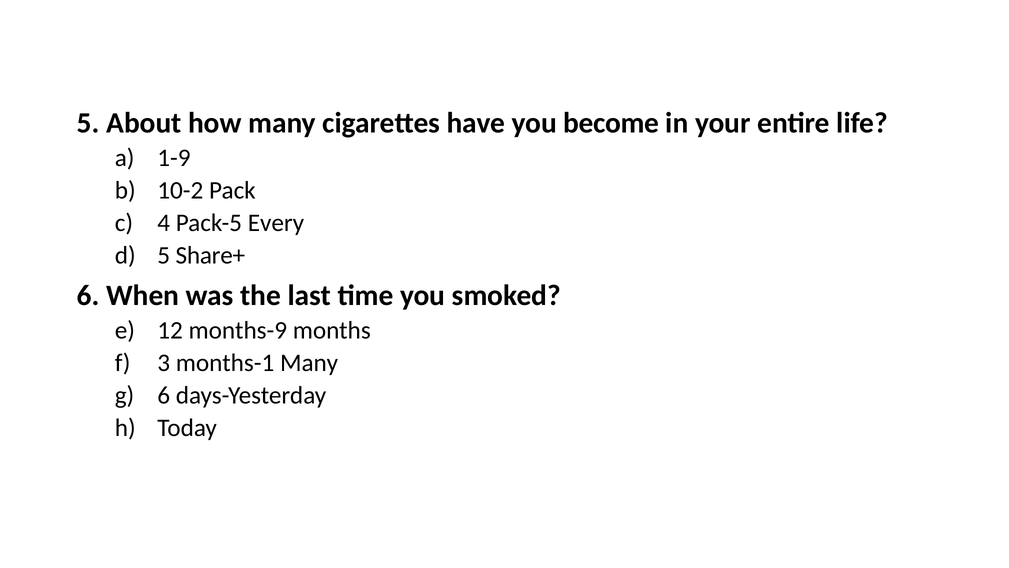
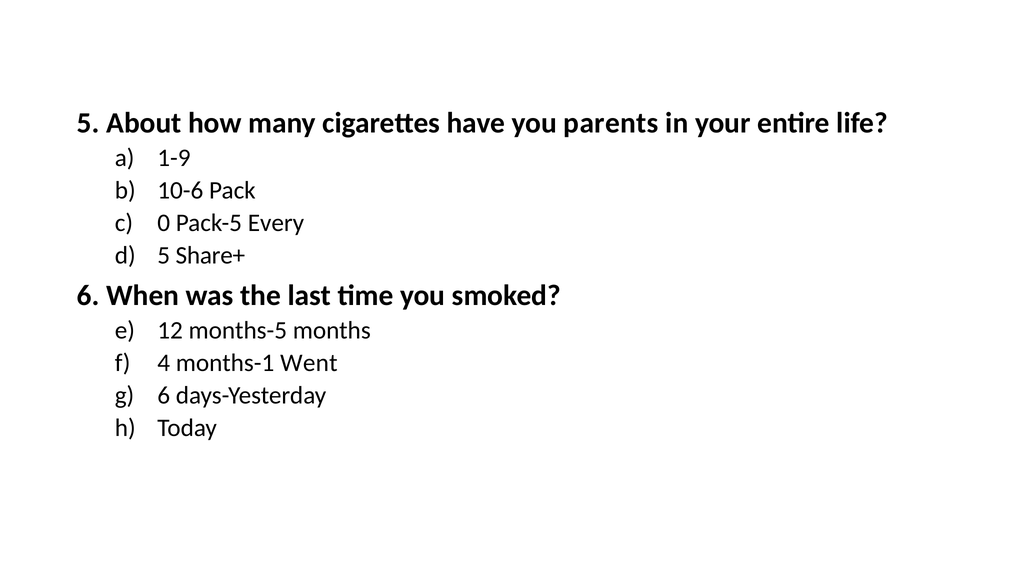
become: become -> parents
10-2: 10-2 -> 10-6
4: 4 -> 0
months-9: months-9 -> months-5
3: 3 -> 4
months-1 Many: Many -> Went
